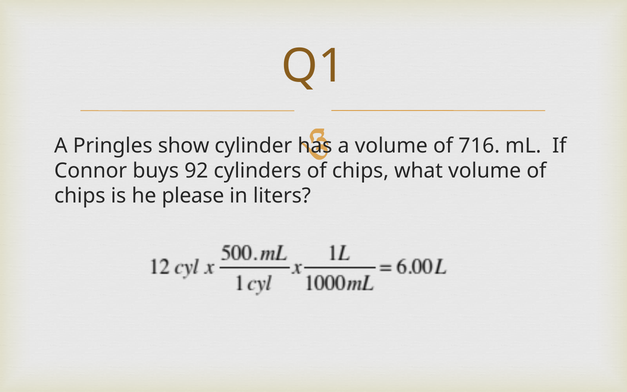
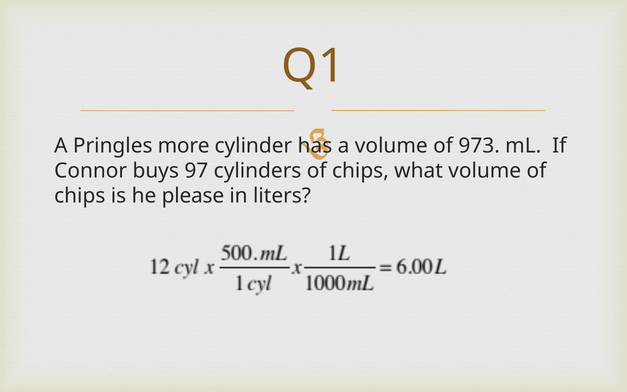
show: show -> more
716: 716 -> 973
92: 92 -> 97
